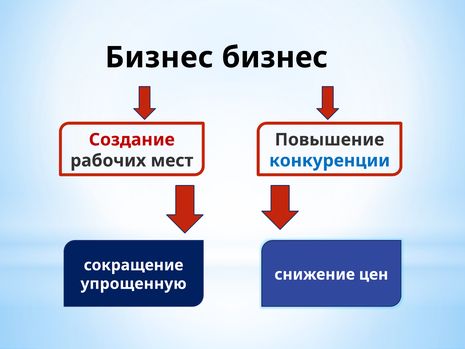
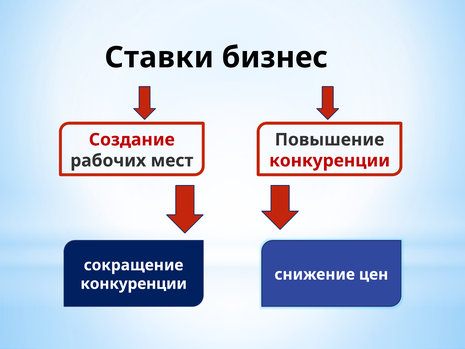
Бизнес at (159, 57): Бизнес -> Ставки
конкуренции at (330, 161) colour: blue -> red
упрощенную at (134, 284): упрощенную -> конкуренции
